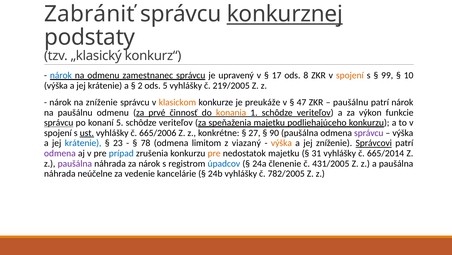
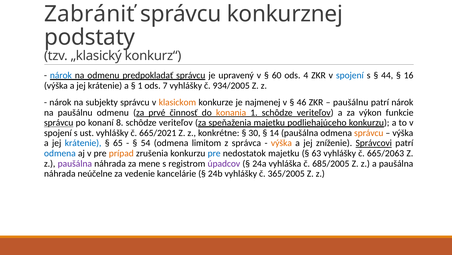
konkurznej underline: present -> none
zamestnanec: zamestnanec -> predpokladať
17: 17 -> 60
8: 8 -> 4
spojení at (350, 75) colour: orange -> blue
99: 99 -> 44
10: 10 -> 16
2 at (140, 85): 2 -> 1
ods 5: 5 -> 7
219/2005: 219/2005 -> 934/2005
na zníženie: zníženie -> subjekty
preukáže: preukáže -> najmenej
47: 47 -> 46
konaní 5: 5 -> 8
ust underline: present -> none
665/2006: 665/2006 -> 665/2021
27: 27 -> 30
90: 90 -> 14
správcu at (369, 133) colour: purple -> orange
23: 23 -> 65
78: 78 -> 54
viazaný: viazaný -> správca
odmena at (60, 153) colour: purple -> blue
prípad colour: blue -> orange
pre at (214, 153) colour: orange -> blue
31: 31 -> 63
665/2014: 665/2014 -> 665/2063
za nárok: nárok -> mene
úpadcov colour: blue -> purple
členenie: členenie -> vyhláška
431/2005: 431/2005 -> 685/2005
782/2005: 782/2005 -> 365/2005
